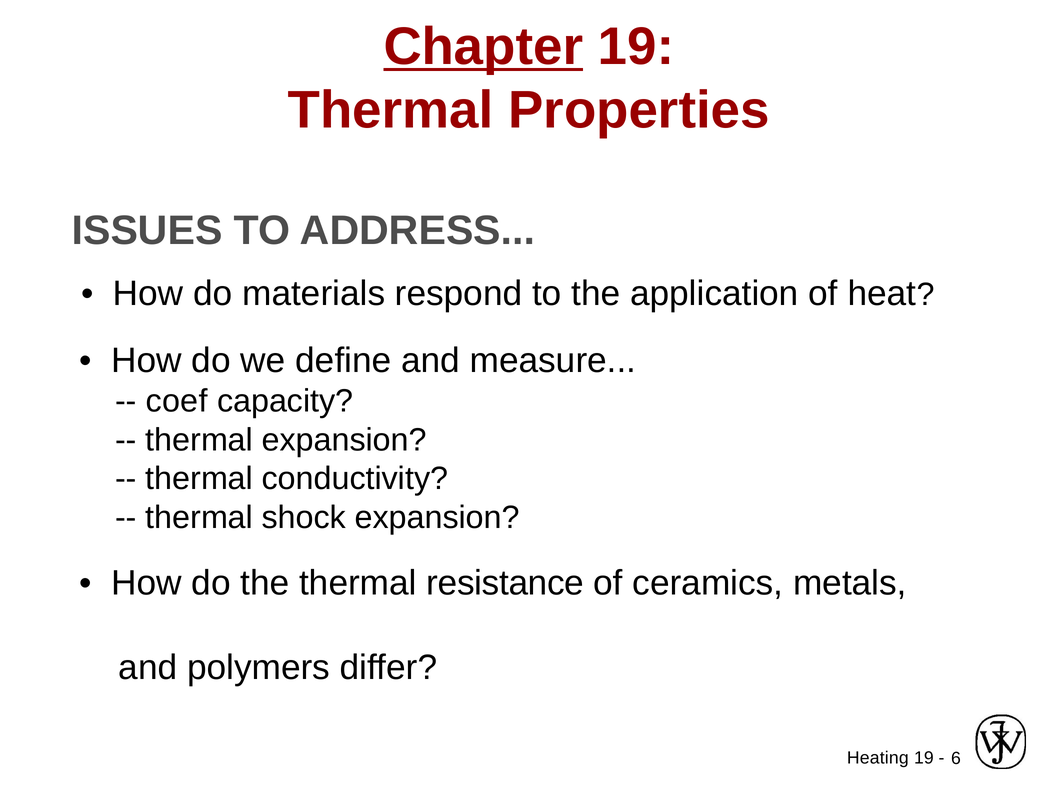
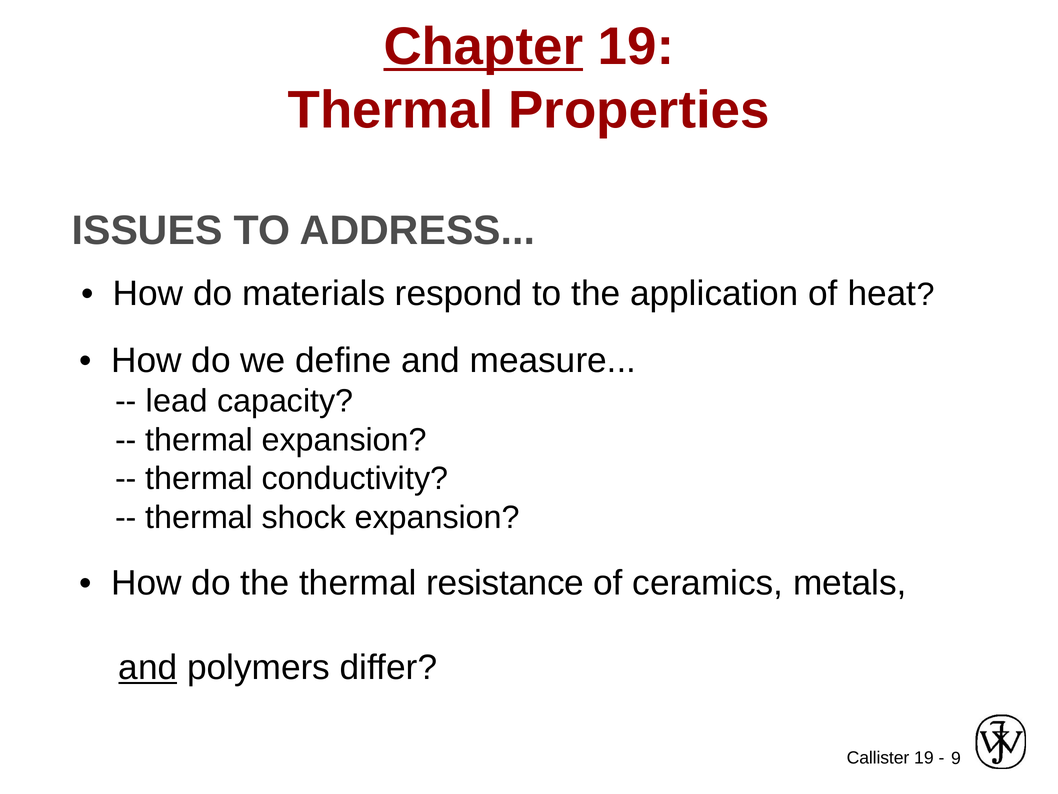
coef: coef -> lead
and at (148, 667) underline: none -> present
Heating: Heating -> Callister
6: 6 -> 9
